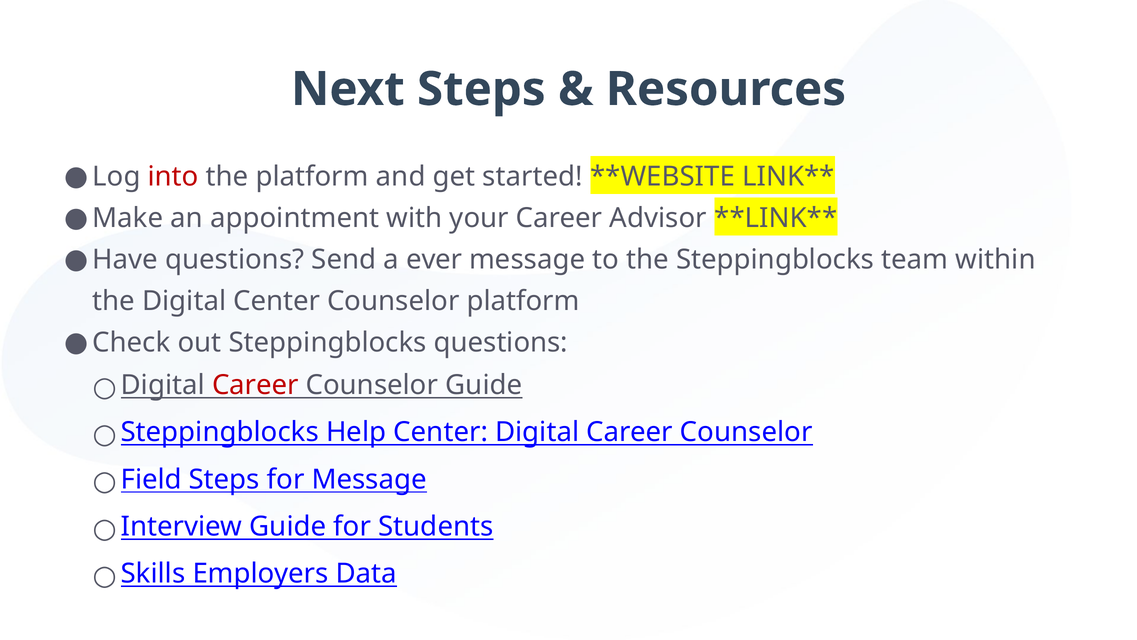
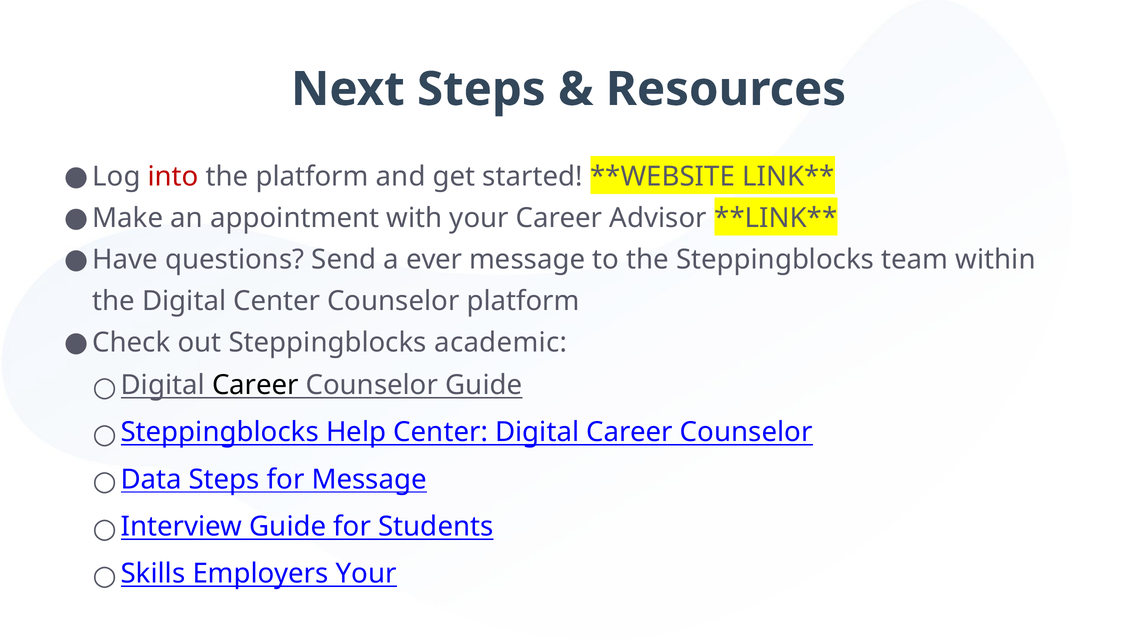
Steppingblocks questions: questions -> academic
Career at (255, 385) colour: red -> black
Field: Field -> Data
Employers Data: Data -> Your
